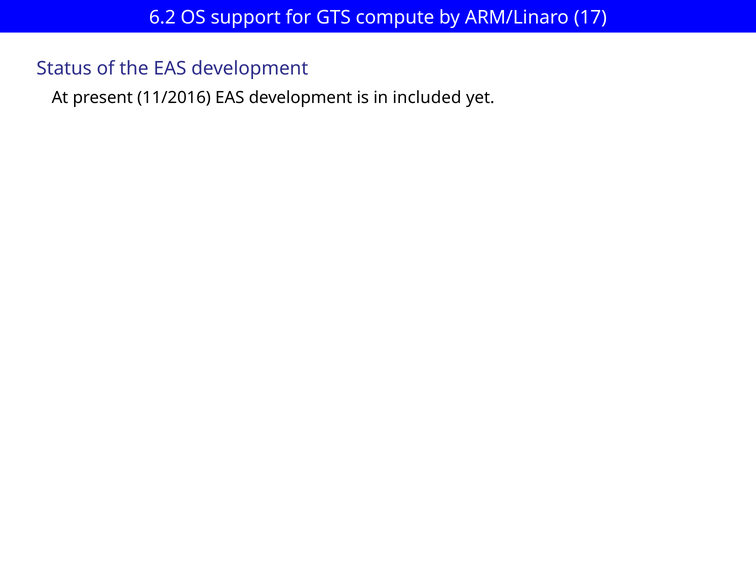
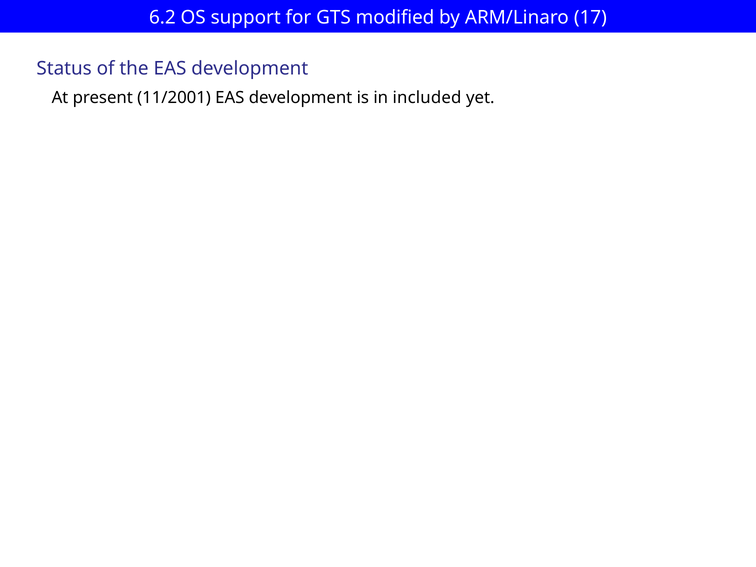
compute: compute -> modified
11/2016: 11/2016 -> 11/2001
